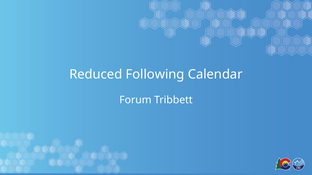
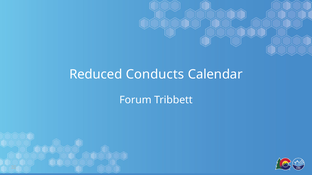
Following: Following -> Conducts
